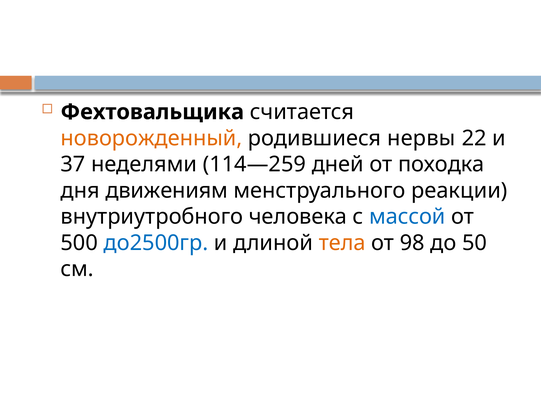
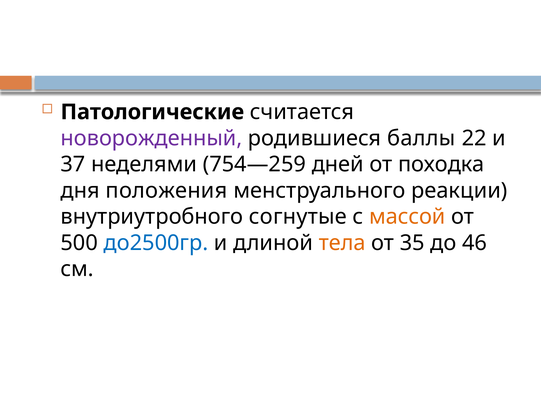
Фехтовальщика: Фехтовальщика -> Патологические
новорожденный colour: orange -> purple
нервы: нервы -> баллы
114—259: 114—259 -> 754—259
движениям: движениям -> положения
человека: человека -> согнутые
массой colour: blue -> orange
98: 98 -> 35
50: 50 -> 46
